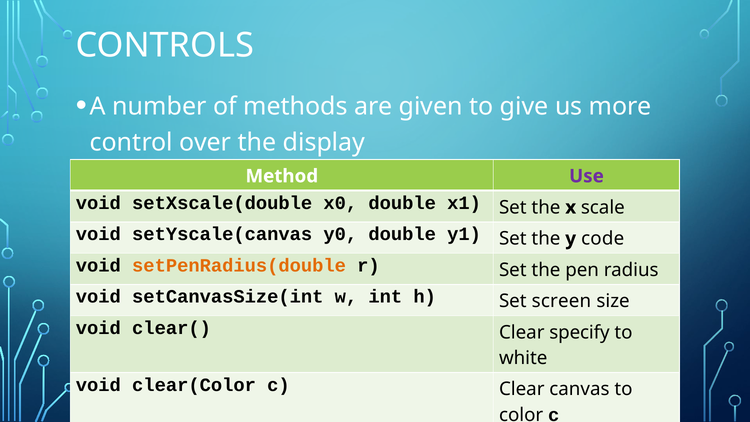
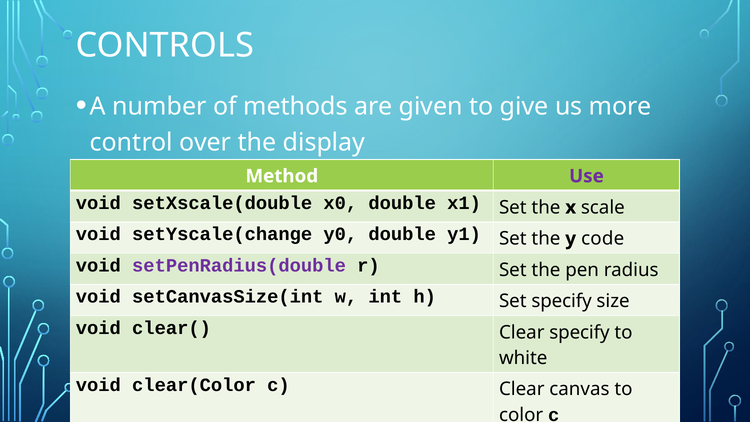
setYscale(canvas: setYscale(canvas -> setYscale(change
setPenRadius(double colour: orange -> purple
Set screen: screen -> specify
